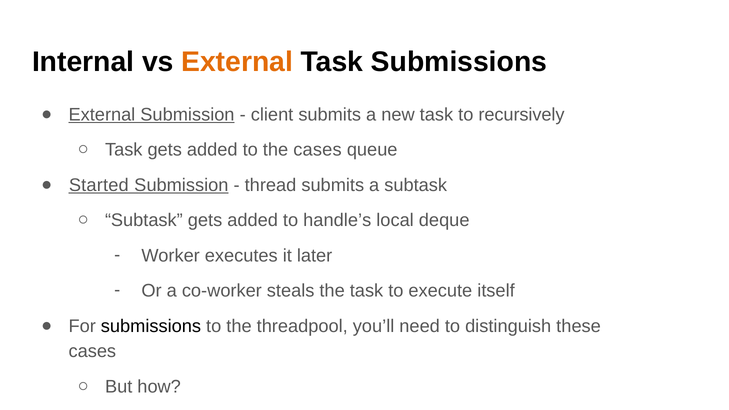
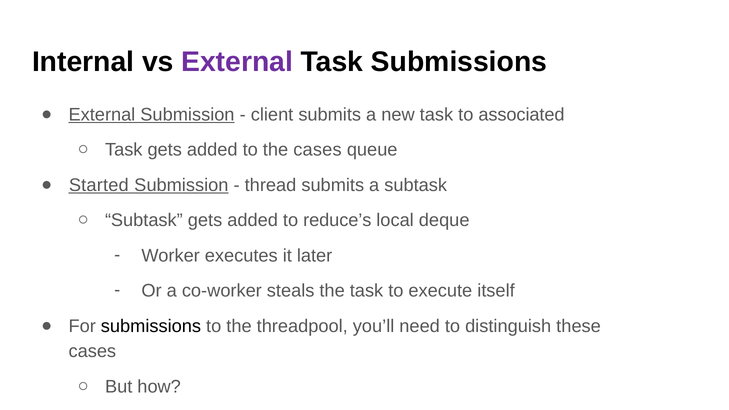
External at (237, 62) colour: orange -> purple
recursively: recursively -> associated
handle’s: handle’s -> reduce’s
